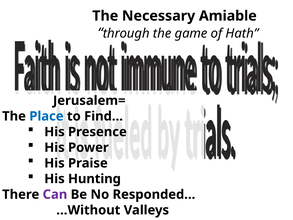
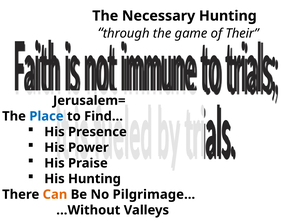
Necessary Amiable: Amiable -> Hunting
Hath: Hath -> Their
Can colour: purple -> orange
Responded…: Responded… -> Pilgrimage…
